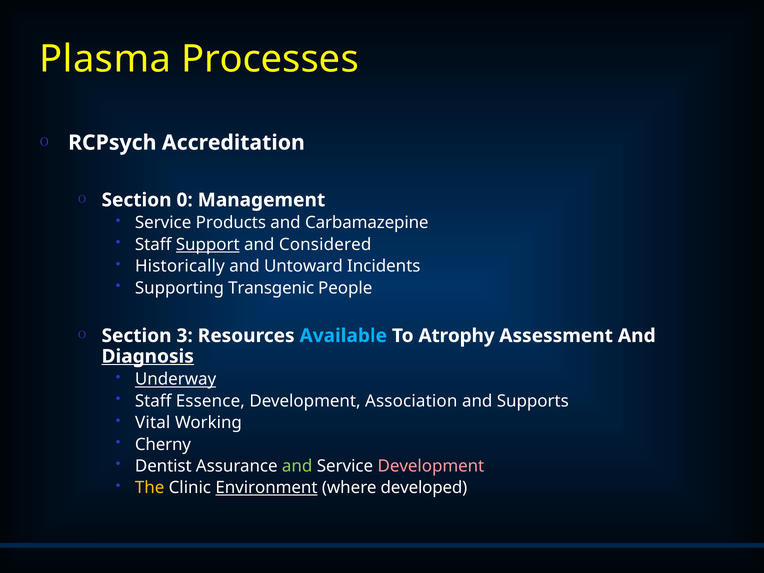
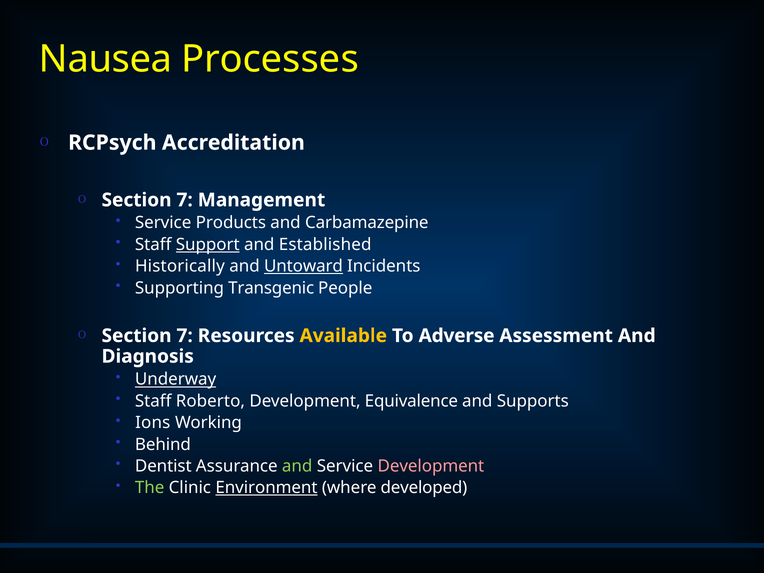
Plasma: Plasma -> Nausea
0 at (185, 200): 0 -> 7
Considered: Considered -> Established
Untoward underline: none -> present
3 at (185, 336): 3 -> 7
Available colour: light blue -> yellow
Atrophy: Atrophy -> Adverse
Diagnosis underline: present -> none
Essence: Essence -> Roberto
Association: Association -> Equivalence
Vital: Vital -> Ions
Cherny: Cherny -> Behind
The colour: yellow -> light green
